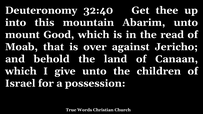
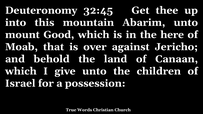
32:40: 32:40 -> 32:45
read: read -> here
